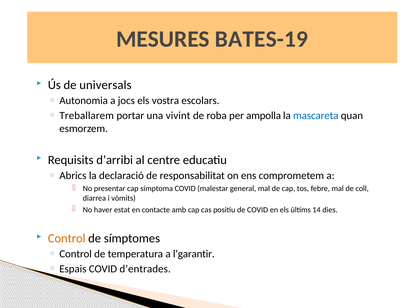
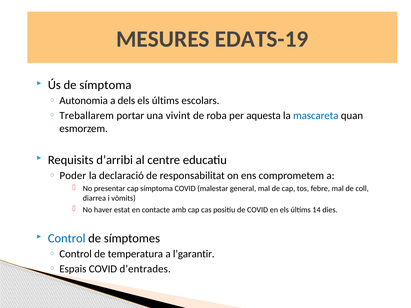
BATES-19: BATES-19 -> EDATS-19
de universals: universals -> símptoma
jocs: jocs -> dels
vostra at (165, 101): vostra -> últims
ampolla: ampolla -> aquesta
Abrics: Abrics -> Poder
Control at (67, 238) colour: orange -> blue
